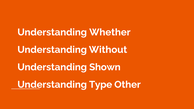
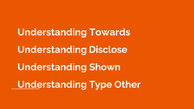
Whether: Whether -> Towards
Without: Without -> Disclose
